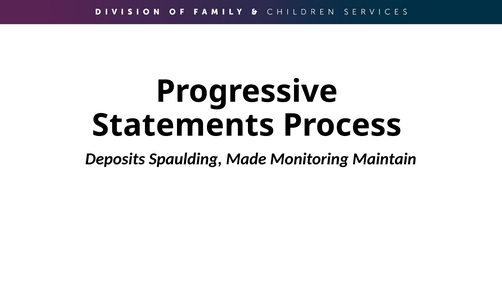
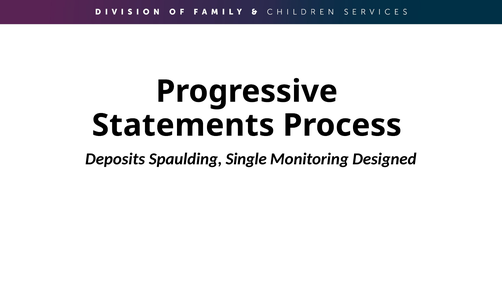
Made: Made -> Single
Maintain: Maintain -> Designed
